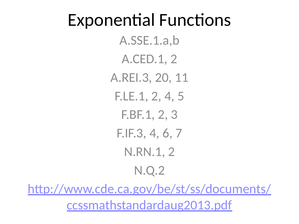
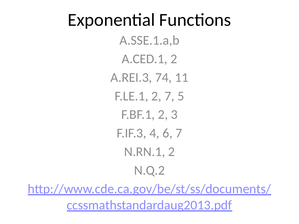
20: 20 -> 74
2 4: 4 -> 7
